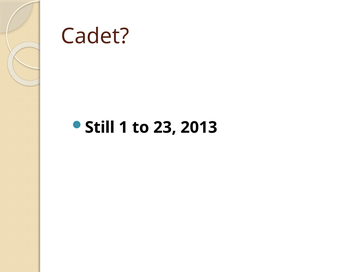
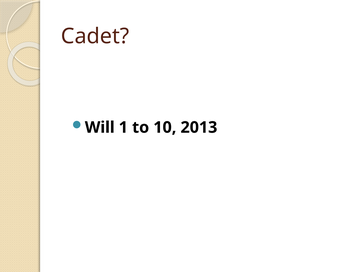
Still: Still -> Will
23: 23 -> 10
